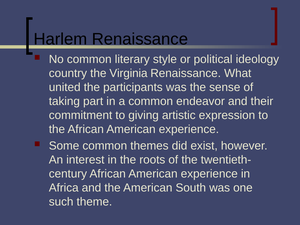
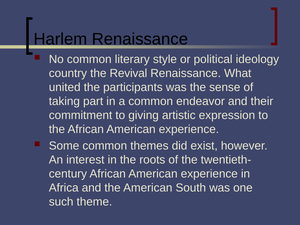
Virginia: Virginia -> Revival
